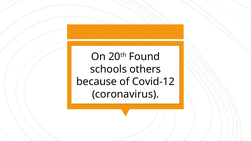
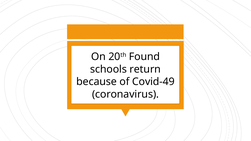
others: others -> return
Covid-12: Covid-12 -> Covid-49
